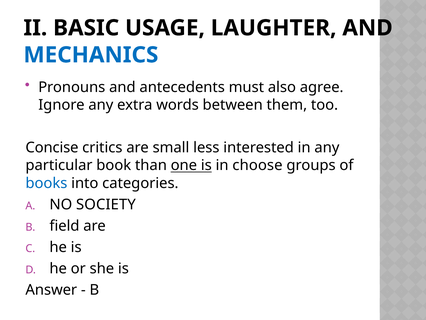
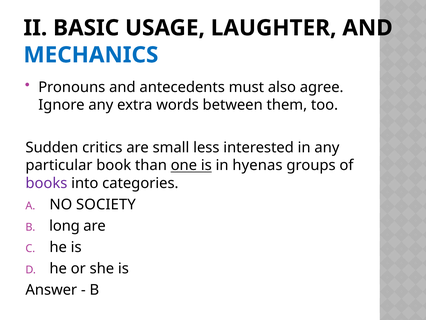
Concise: Concise -> Sudden
choose: choose -> hyenas
books colour: blue -> purple
field: field -> long
